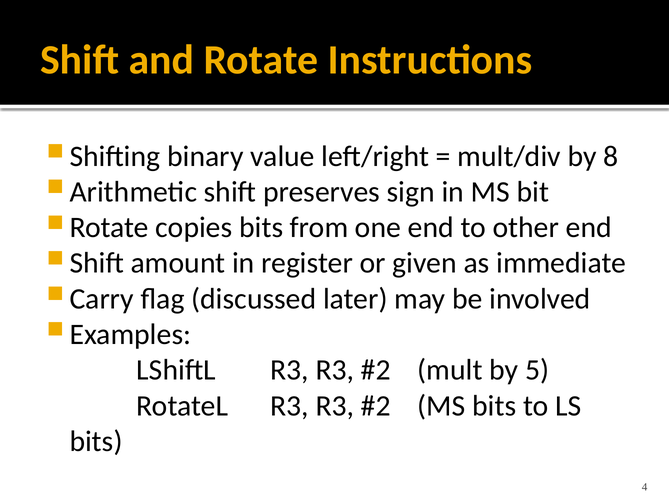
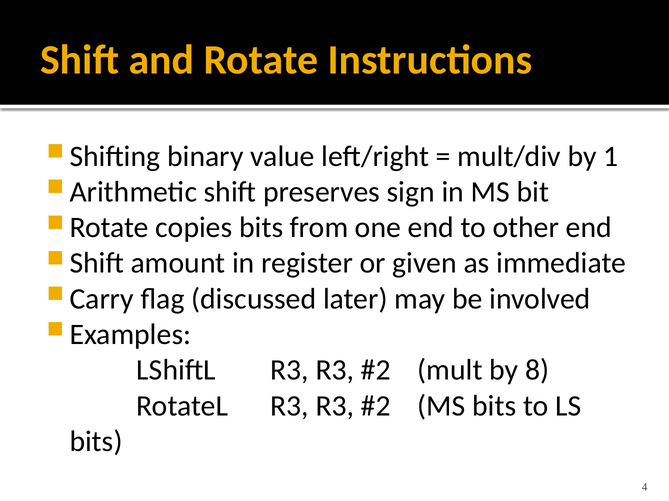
8: 8 -> 1
5: 5 -> 8
